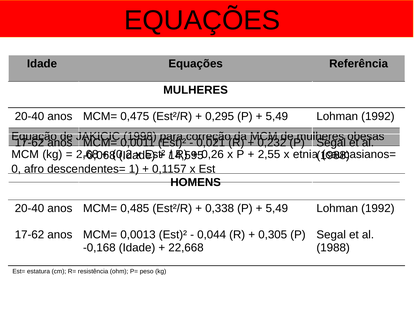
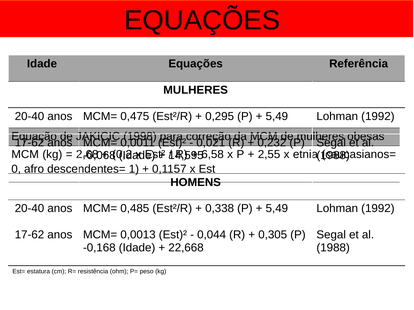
0,26: 0,26 -> 6,58
